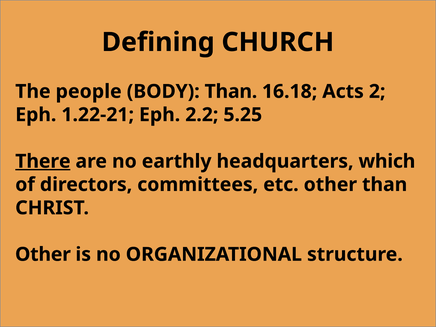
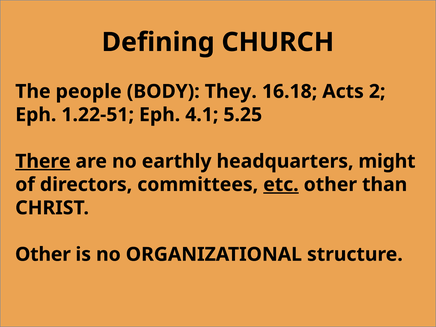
BODY Than: Than -> They
1.22-21: 1.22-21 -> 1.22-51
2.2: 2.2 -> 4.1
which: which -> might
etc underline: none -> present
